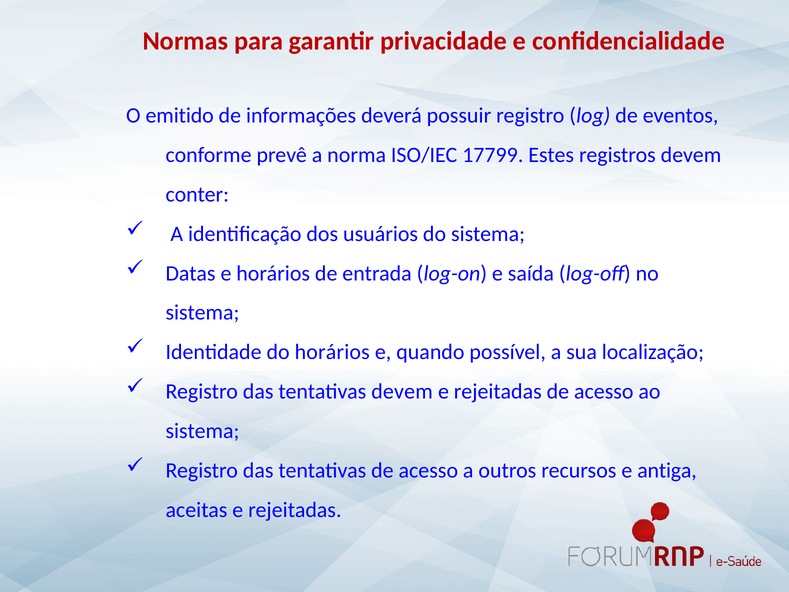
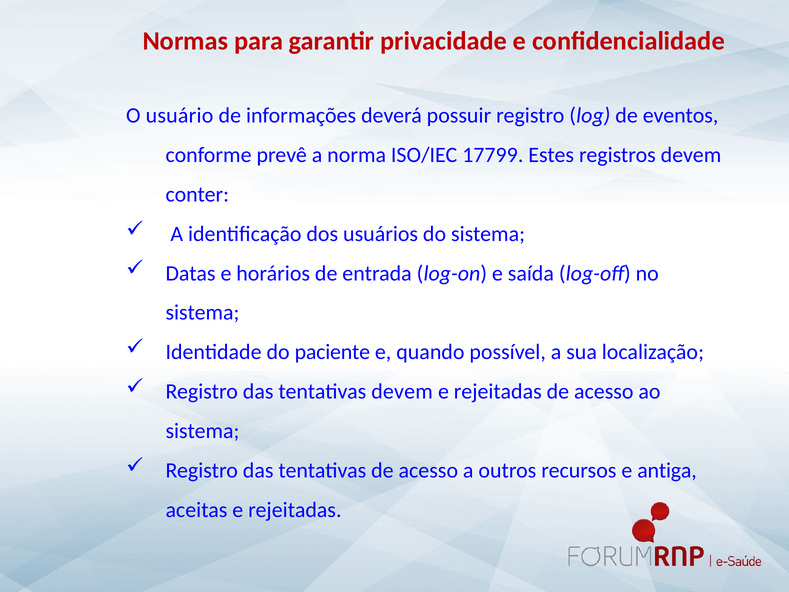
emitido: emitido -> usuário
do horários: horários -> paciente
